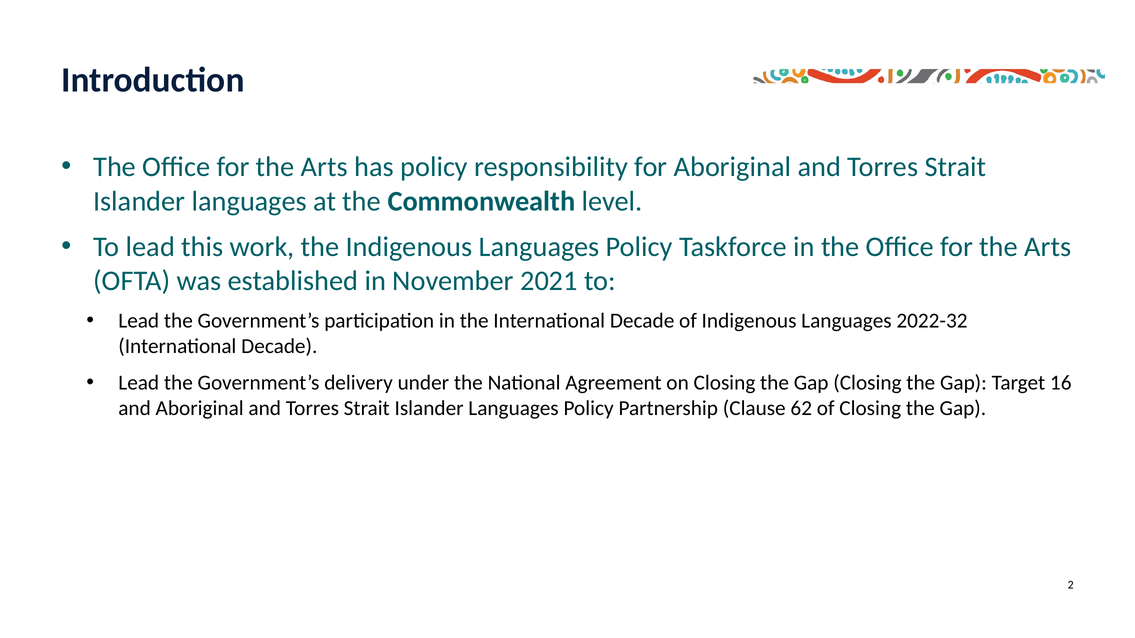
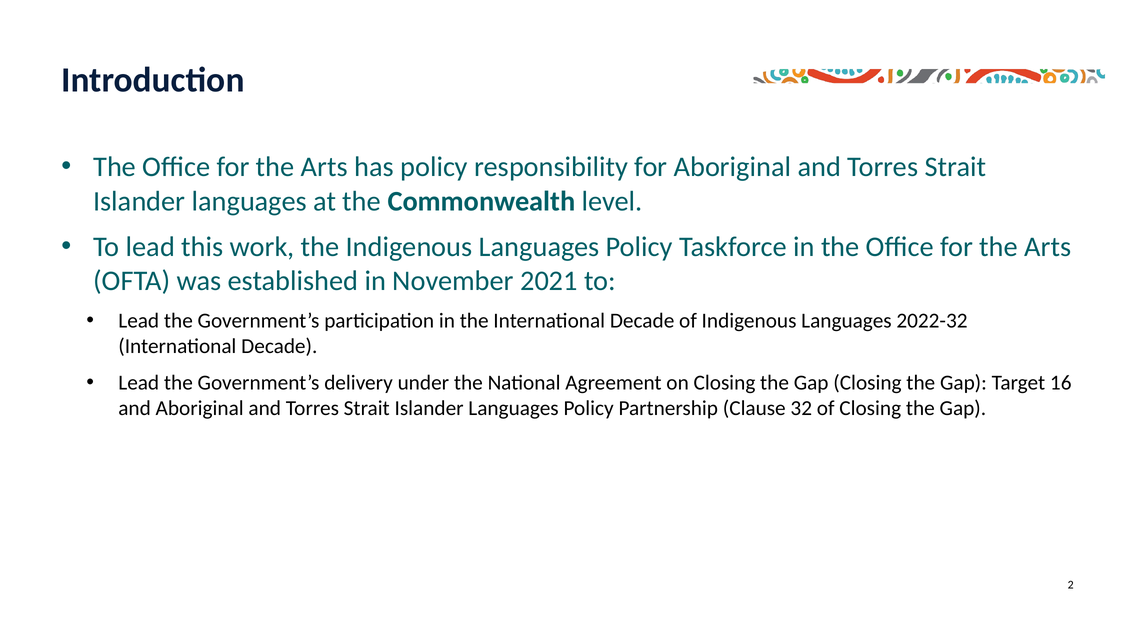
62: 62 -> 32
